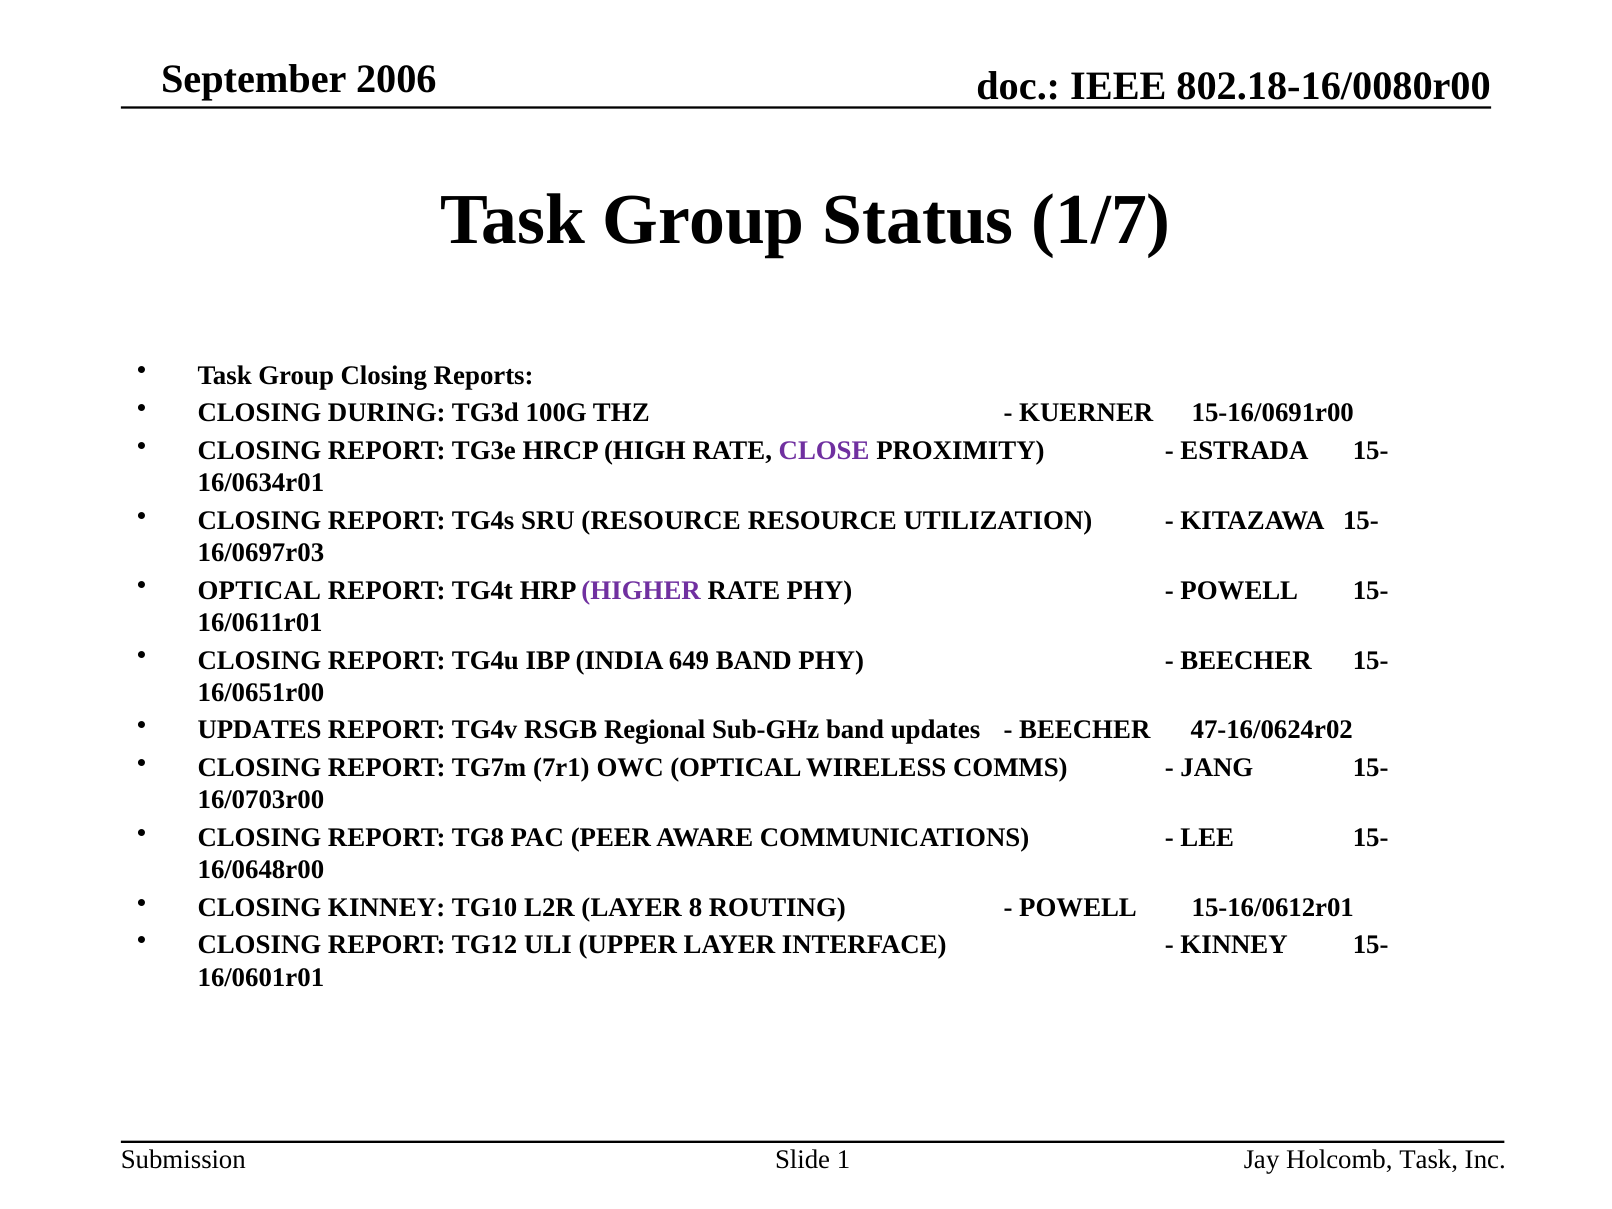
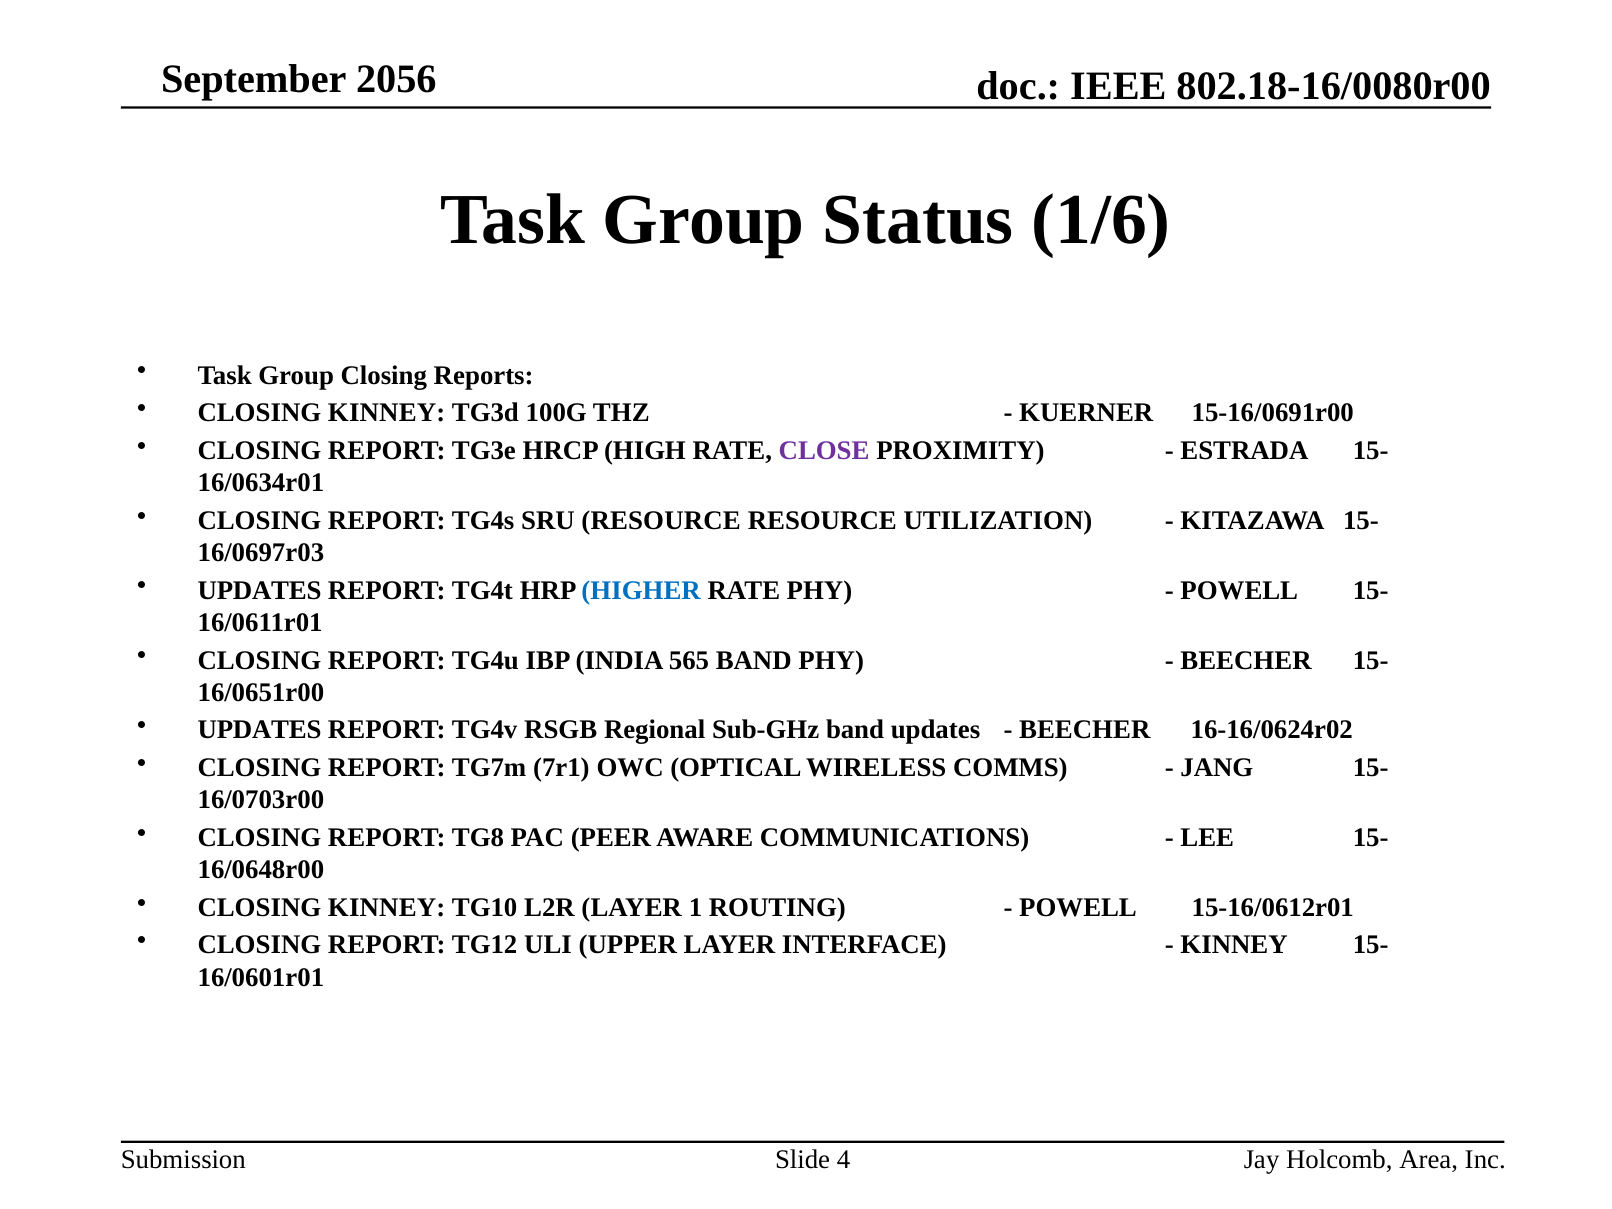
2006: 2006 -> 2056
1/7: 1/7 -> 1/6
DURING at (387, 413): DURING -> KINNEY
OPTICAL at (259, 590): OPTICAL -> UPDATES
HIGHER colour: purple -> blue
649: 649 -> 565
47-16/0624r02: 47-16/0624r02 -> 16-16/0624r02
8: 8 -> 1
Holcomb Task: Task -> Area
1: 1 -> 4
